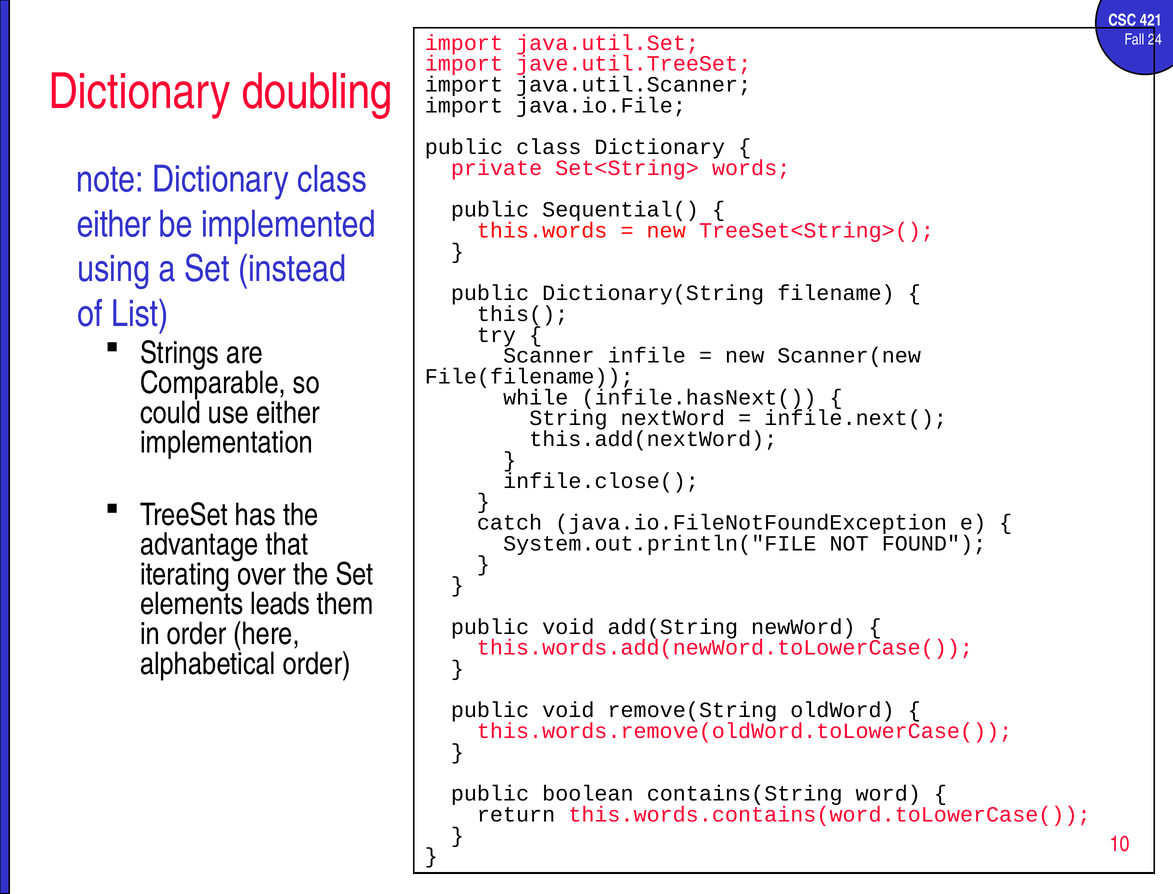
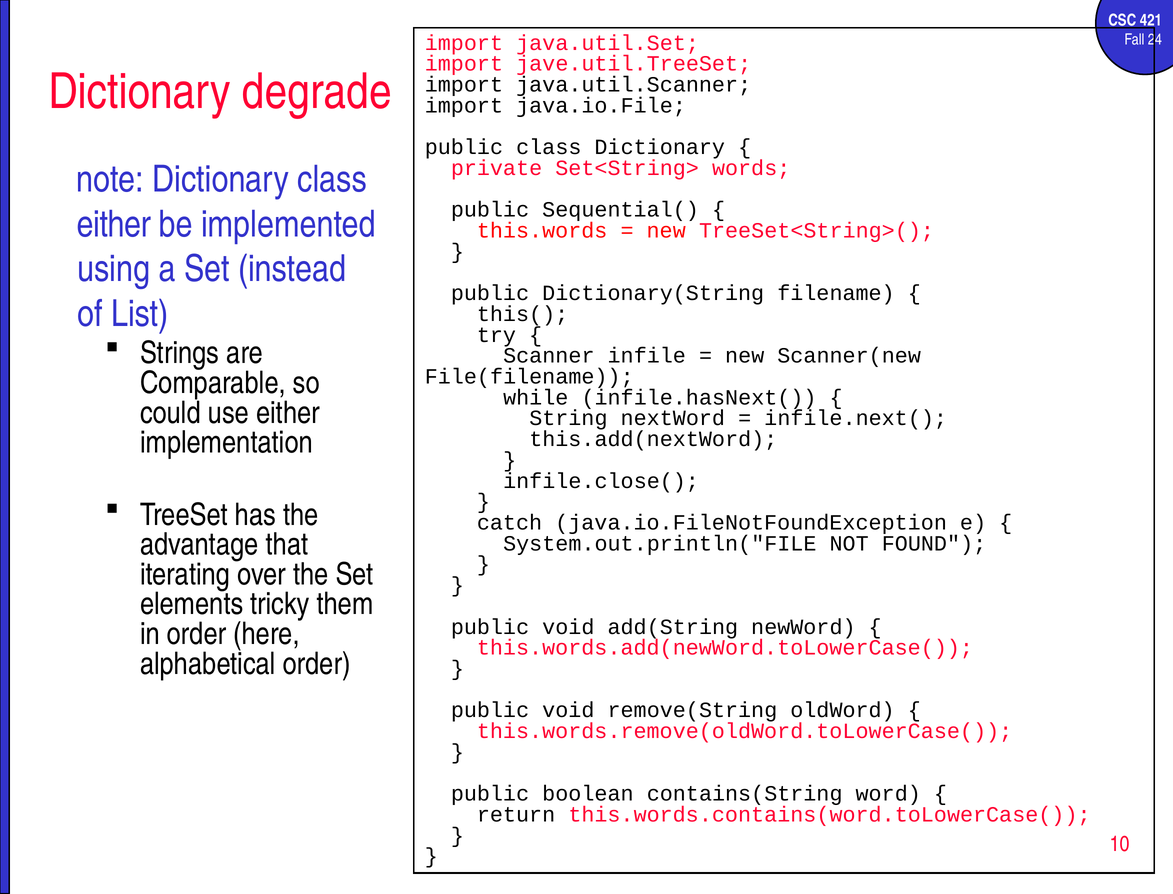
doubling: doubling -> degrade
leads: leads -> tricky
